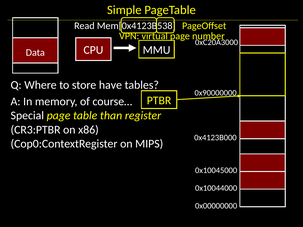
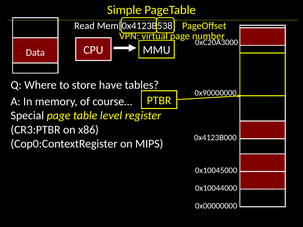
than: than -> level
